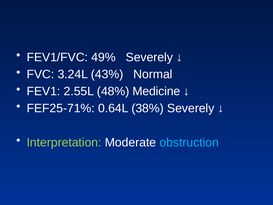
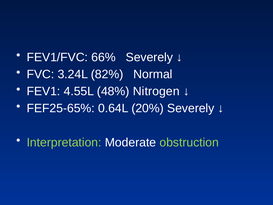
49%: 49% -> 66%
43%: 43% -> 82%
2.55L: 2.55L -> 4.55L
Medicine: Medicine -> Nitrogen
FEF25-71%: FEF25-71% -> FEF25-65%
38%: 38% -> 20%
obstruction colour: light blue -> light green
